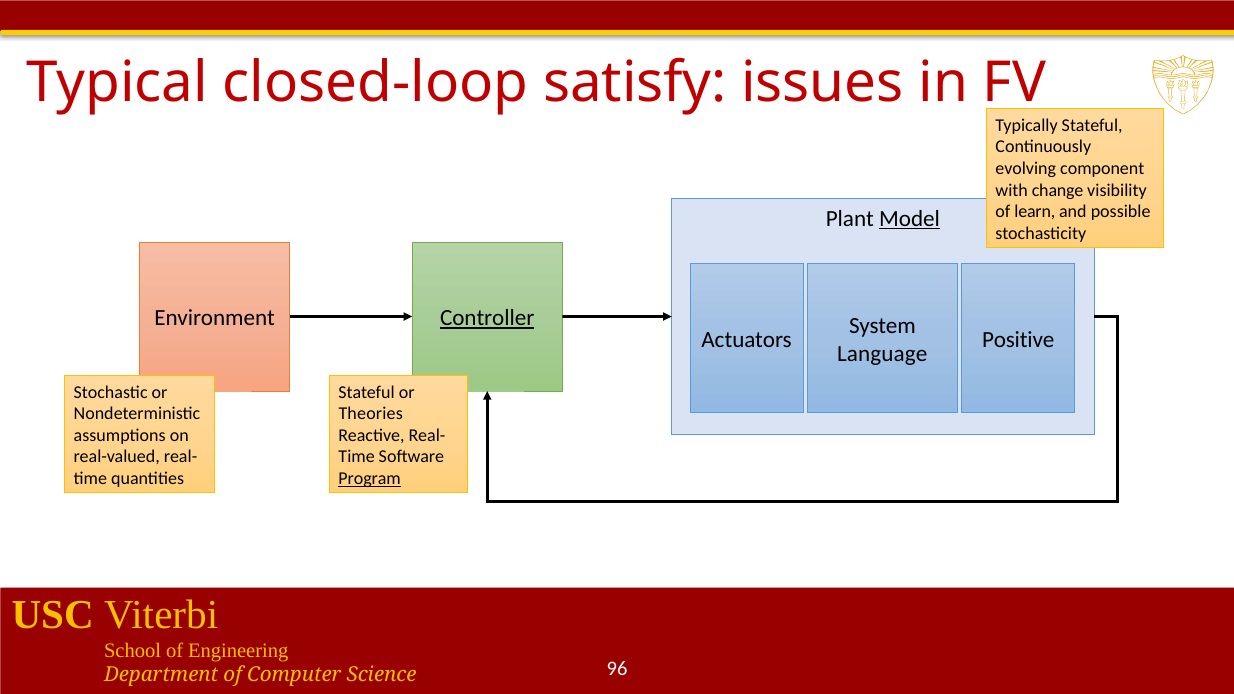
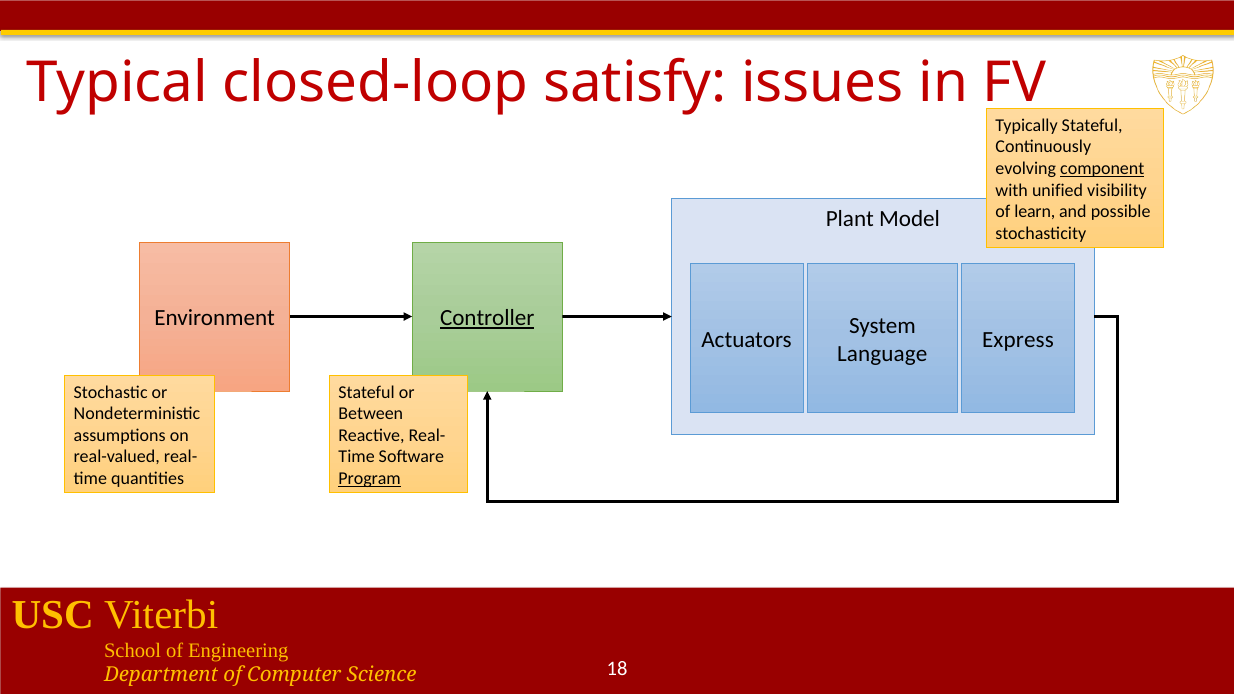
component underline: none -> present
change: change -> unified
Model underline: present -> none
Positive: Positive -> Express
Theories: Theories -> Between
96: 96 -> 18
